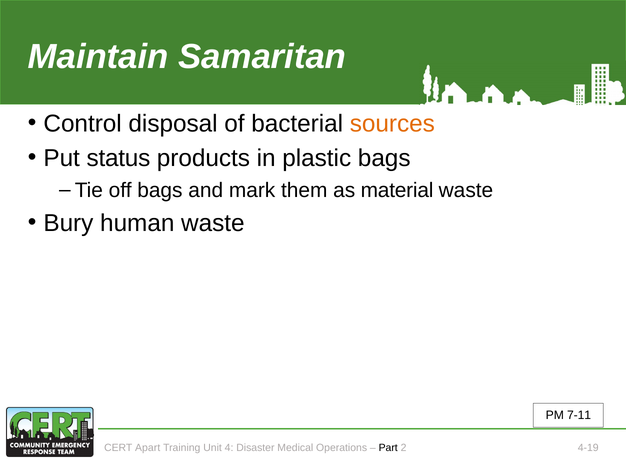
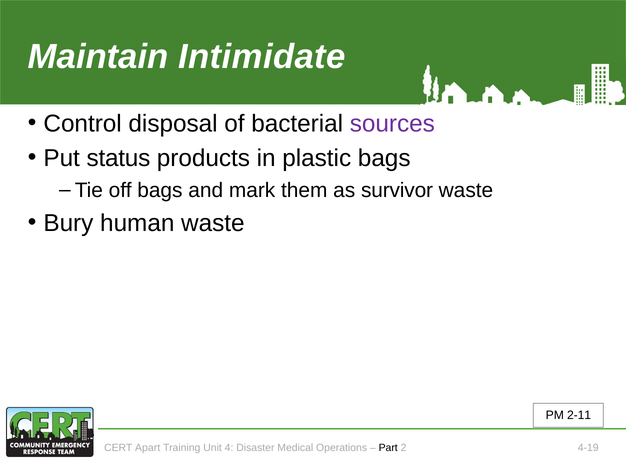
Samaritan: Samaritan -> Intimidate
sources colour: orange -> purple
material: material -> survivor
7-11: 7-11 -> 2-11
